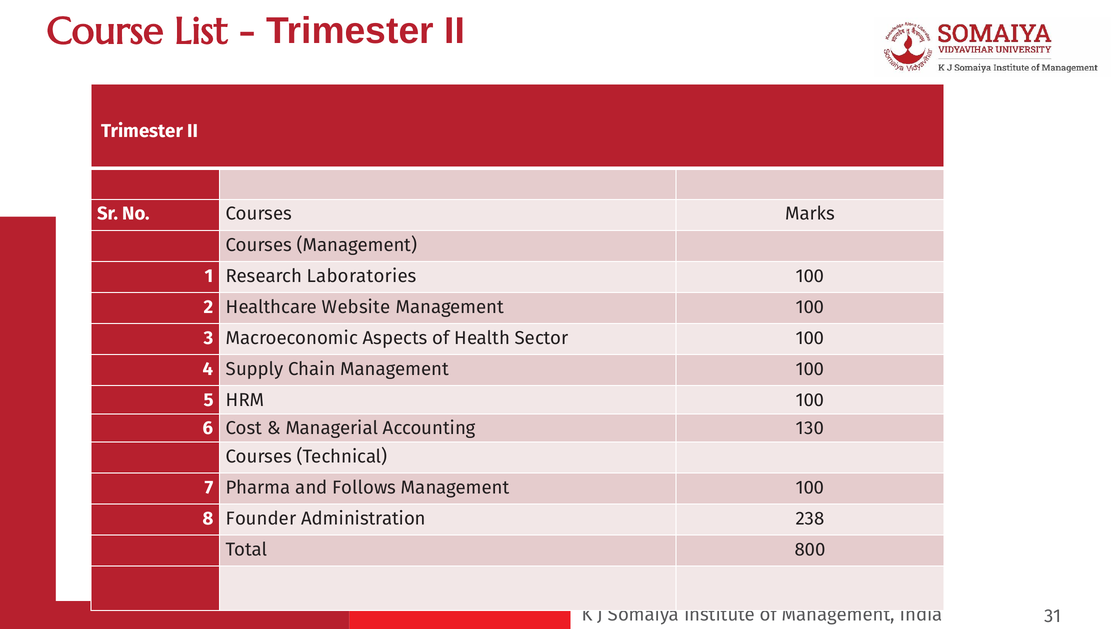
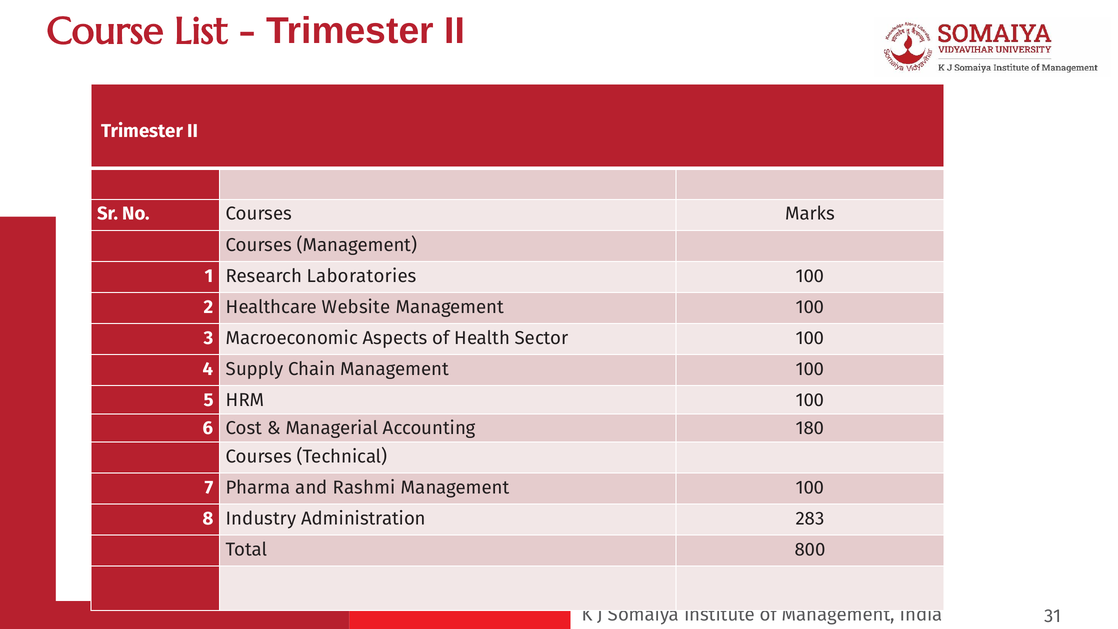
130: 130 -> 180
Follows: Follows -> Rashmi
Founder: Founder -> Industry
238: 238 -> 283
